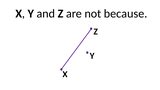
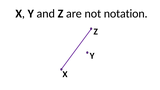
because: because -> notation
